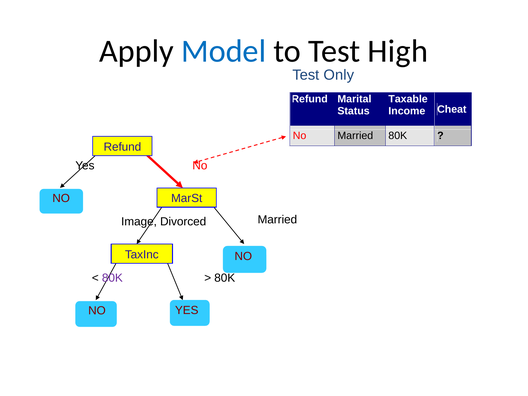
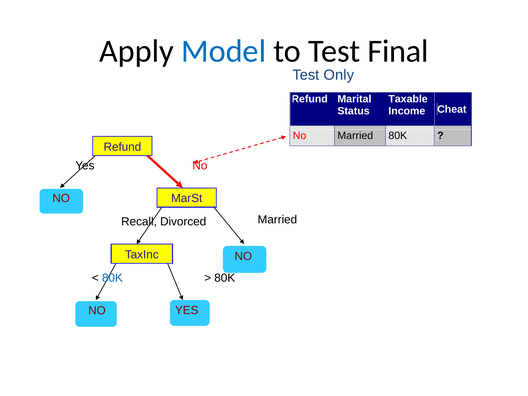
High: High -> Final
Image: Image -> Recall
80K at (112, 278) colour: purple -> blue
